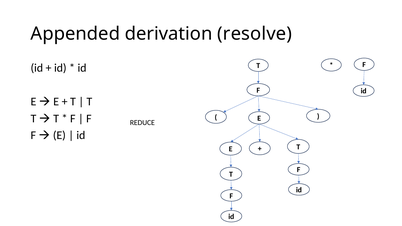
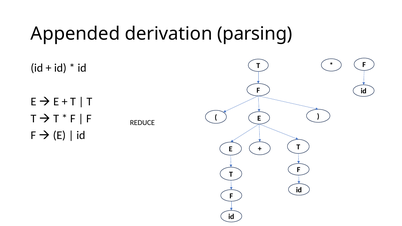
resolve: resolve -> parsing
